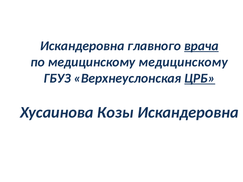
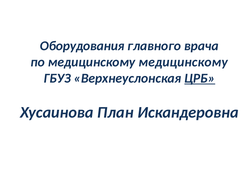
Искандеровна at (82, 46): Искандеровна -> Оборудования
врача underline: present -> none
Козы: Козы -> План
